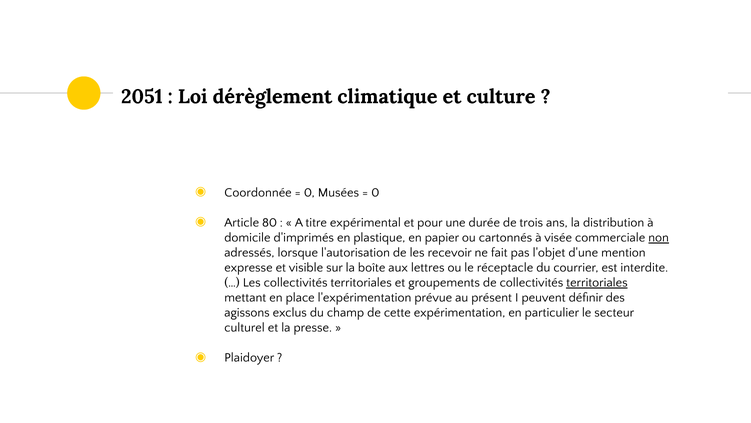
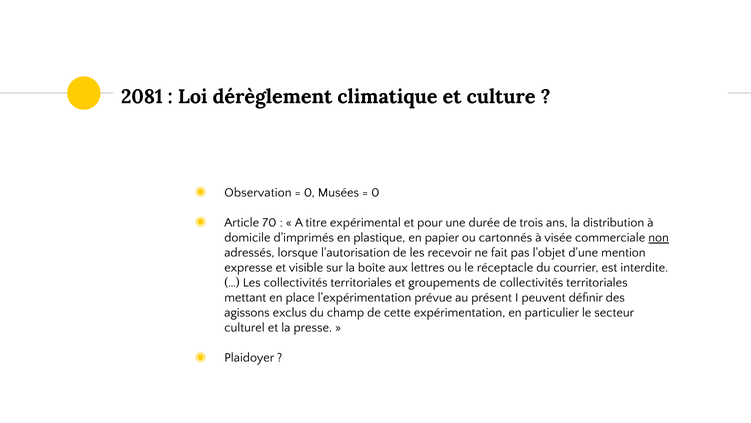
2051: 2051 -> 2081
Coordonnée: Coordonnée -> Observation
80: 80 -> 70
territoriales at (597, 282) underline: present -> none
